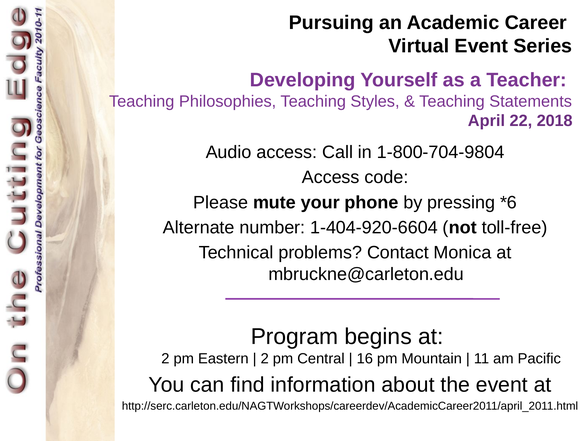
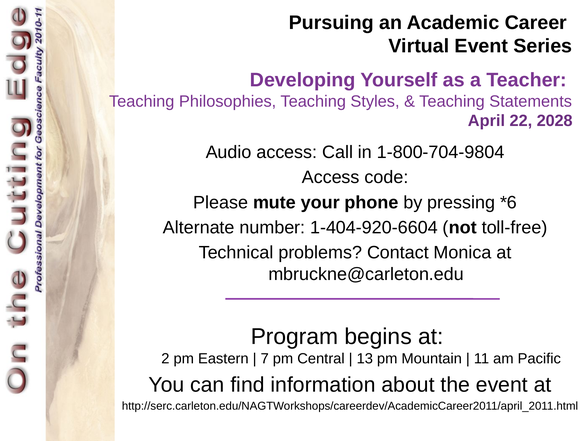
2018: 2018 -> 2028
2 at (265, 359): 2 -> 7
16: 16 -> 13
